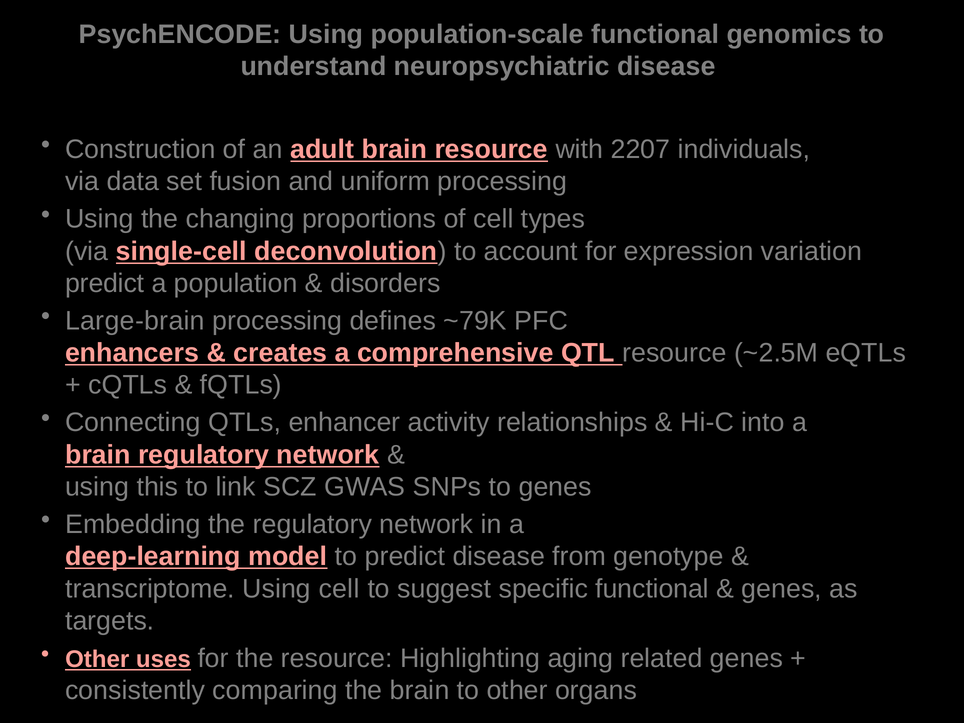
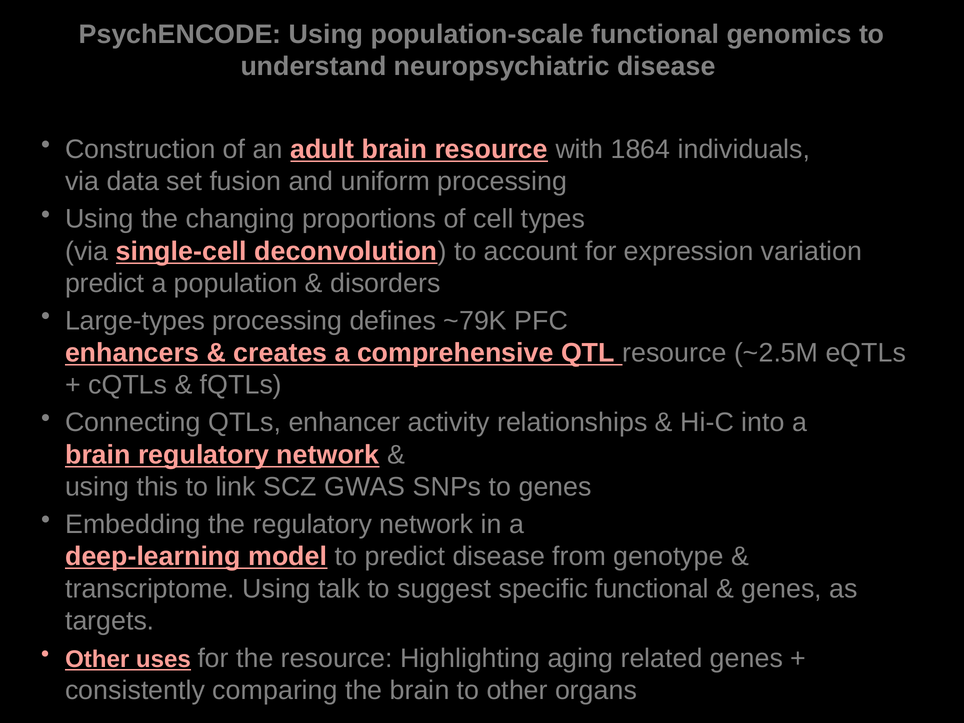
2207: 2207 -> 1864
Large-brain: Large-brain -> Large-types
Using cell: cell -> talk
